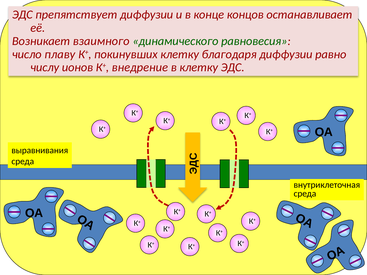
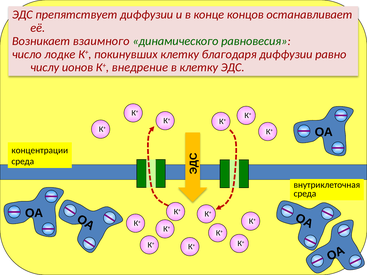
плаву: плаву -> лодке
выравнивания: выравнивания -> концентрации
